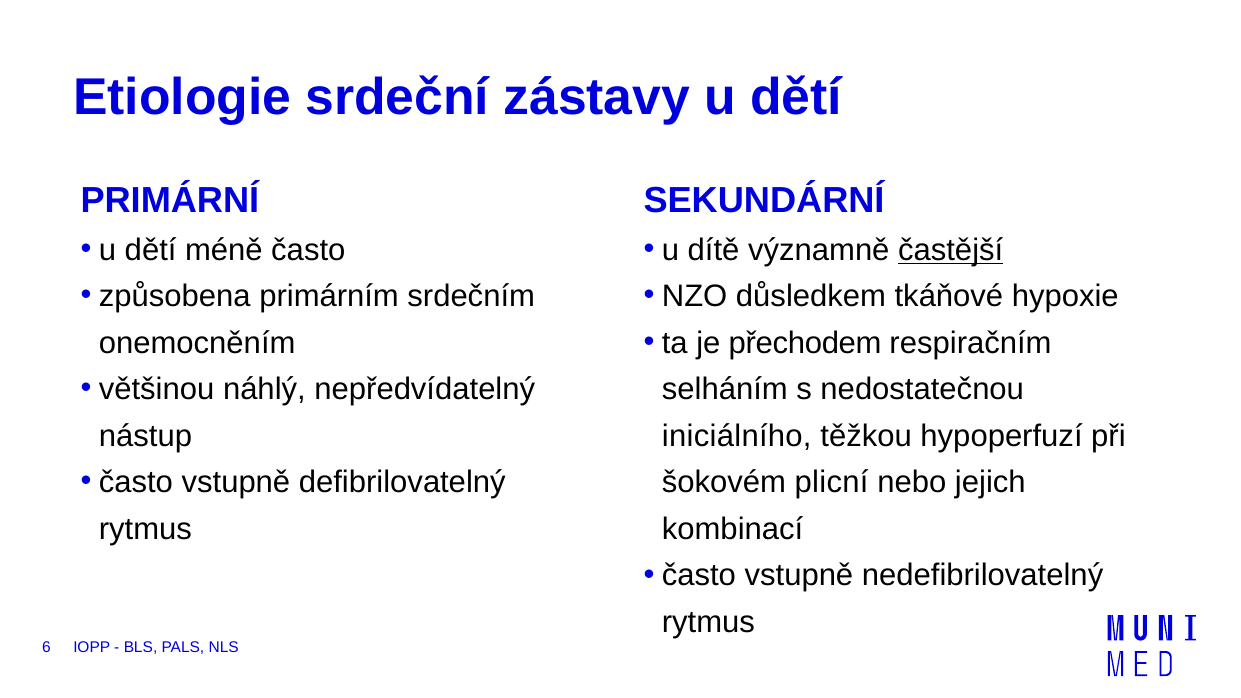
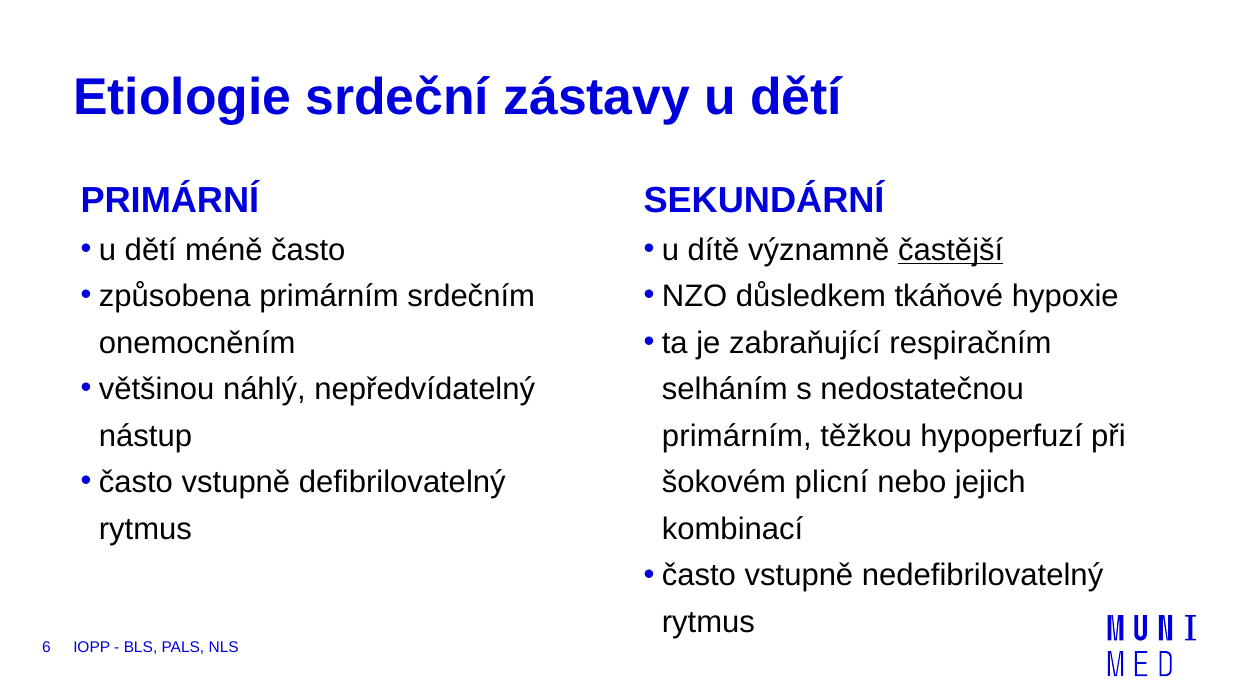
přechodem: přechodem -> zabraňující
iniciálního at (737, 436): iniciálního -> primárním
